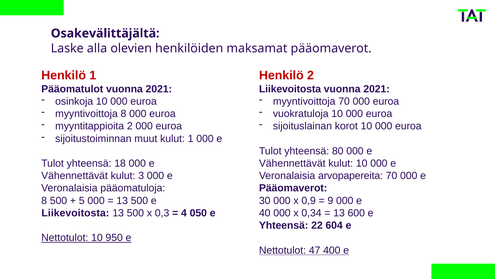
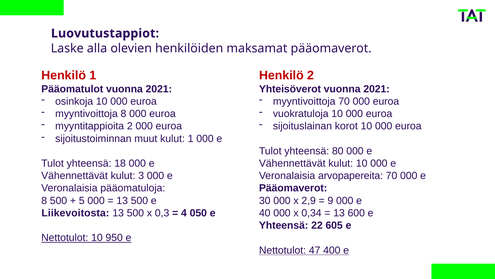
Osakevälittäjältä: Osakevälittäjältä -> Luovutustappiot
Liikevoitosta at (290, 89): Liikevoitosta -> Yhteisöverot
0,9: 0,9 -> 2,9
604: 604 -> 605
